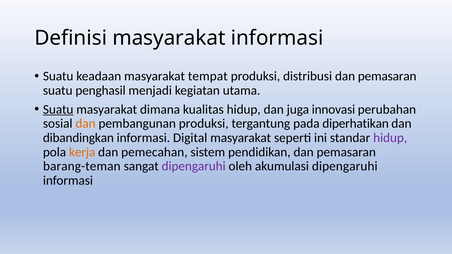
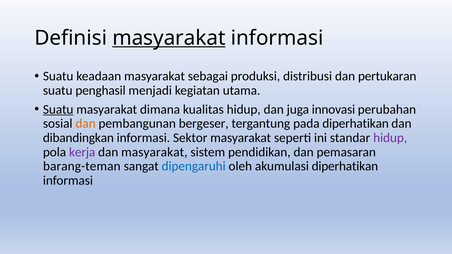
masyarakat at (169, 38) underline: none -> present
tempat: tempat -> sebagai
distribusi dan pemasaran: pemasaran -> pertukaran
pembangunan produksi: produksi -> bergeser
Digital: Digital -> Sektor
kerja colour: orange -> purple
dan pemecahan: pemecahan -> masyarakat
dipengaruhi at (194, 166) colour: purple -> blue
akumulasi dipengaruhi: dipengaruhi -> diperhatikan
